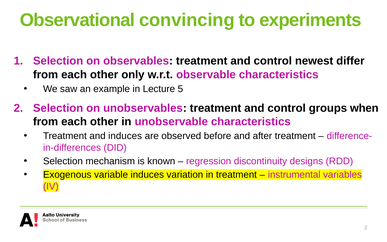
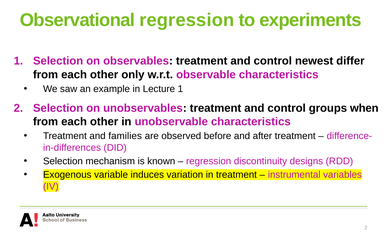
Observational convincing: convincing -> regression
Lecture 5: 5 -> 1
and induces: induces -> families
